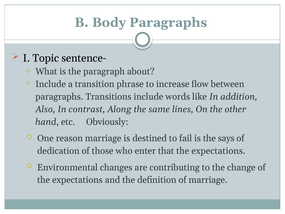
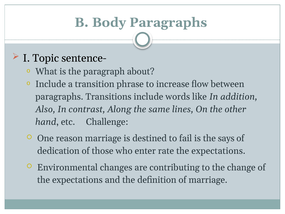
Obviously: Obviously -> Challenge
that: that -> rate
